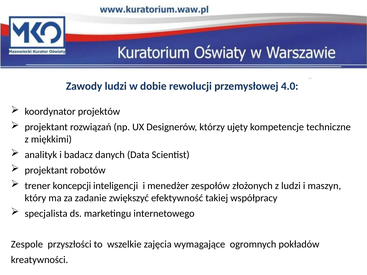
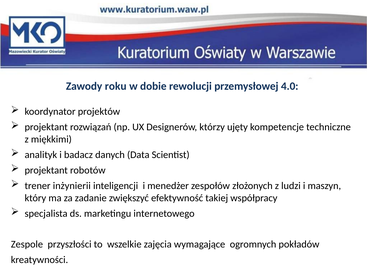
Zawody ludzi: ludzi -> roku
koncepcji: koncepcji -> inżynierii
